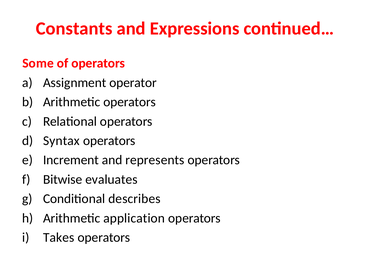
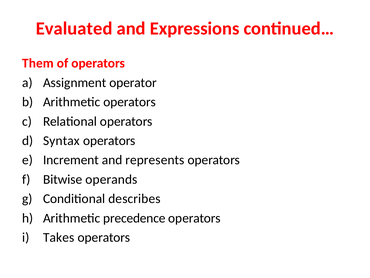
Constants: Constants -> Evaluated
Some: Some -> Them
evaluates: evaluates -> operands
application: application -> precedence
